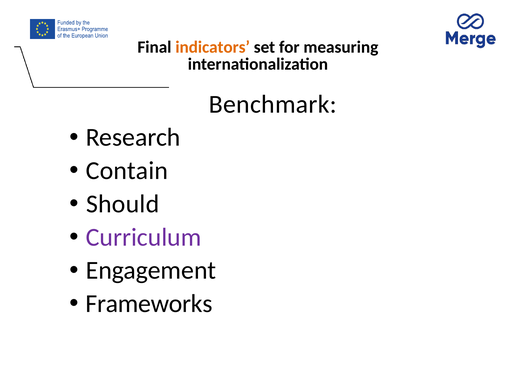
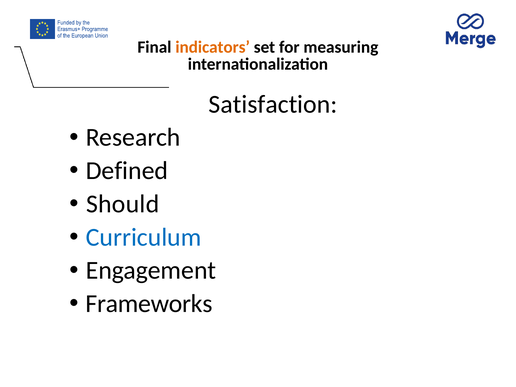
Benchmark: Benchmark -> Satisfaction
Contain: Contain -> Defined
Curriculum colour: purple -> blue
